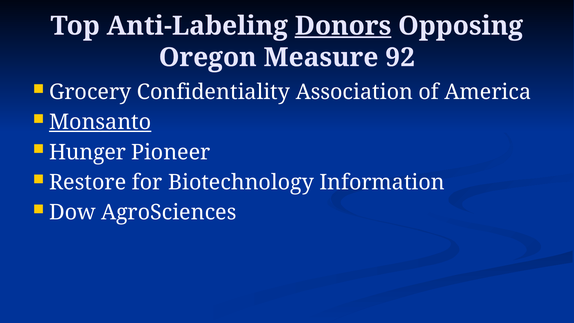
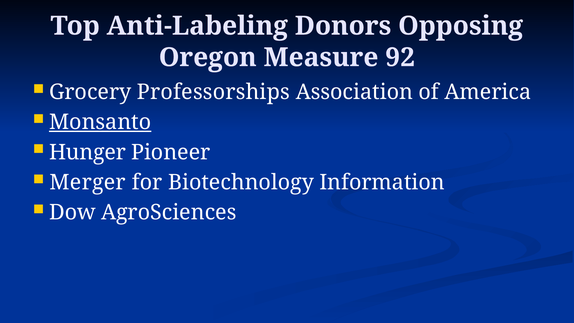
Donors underline: present -> none
Confidentiality: Confidentiality -> Professorships
Restore: Restore -> Merger
